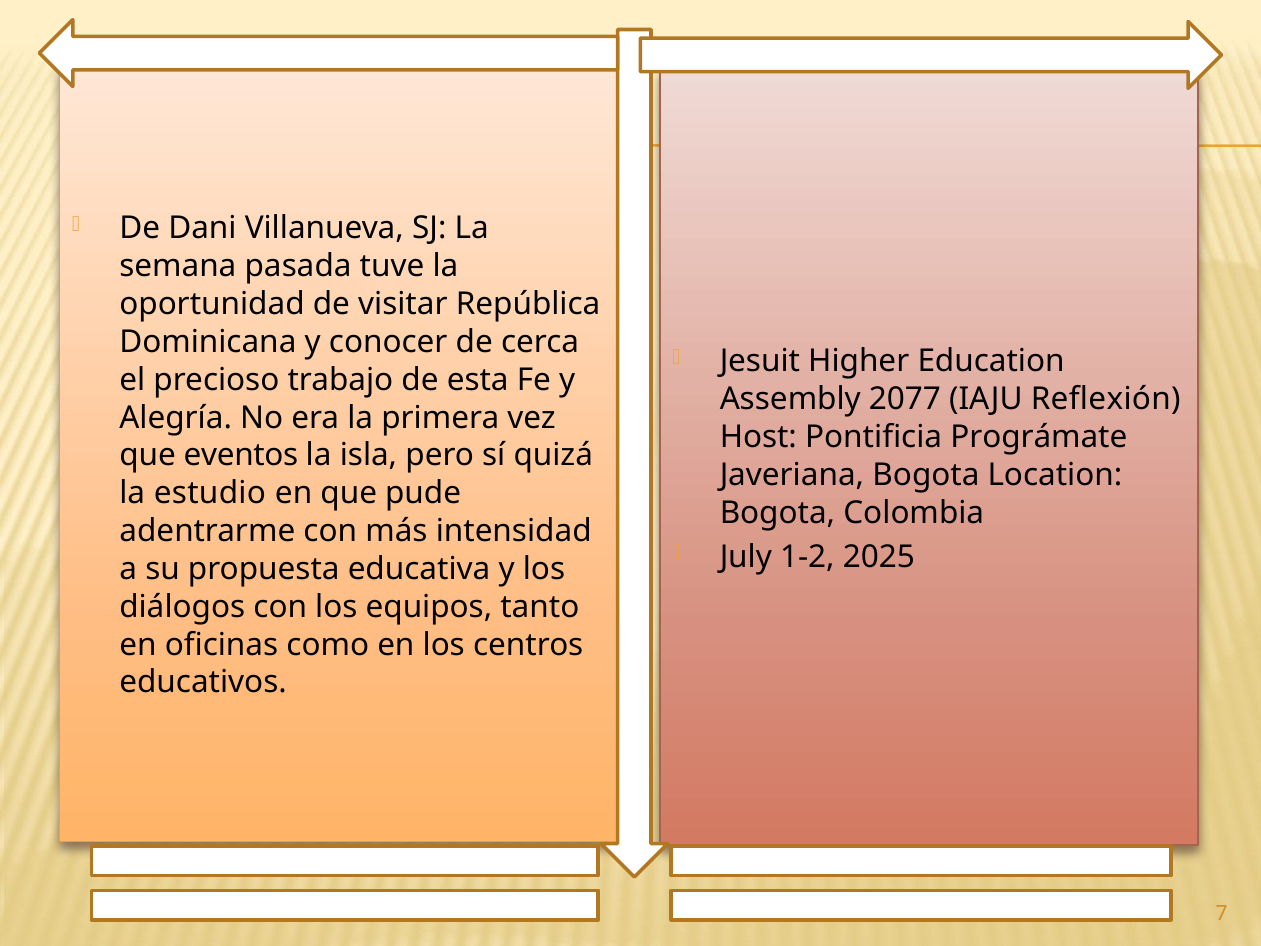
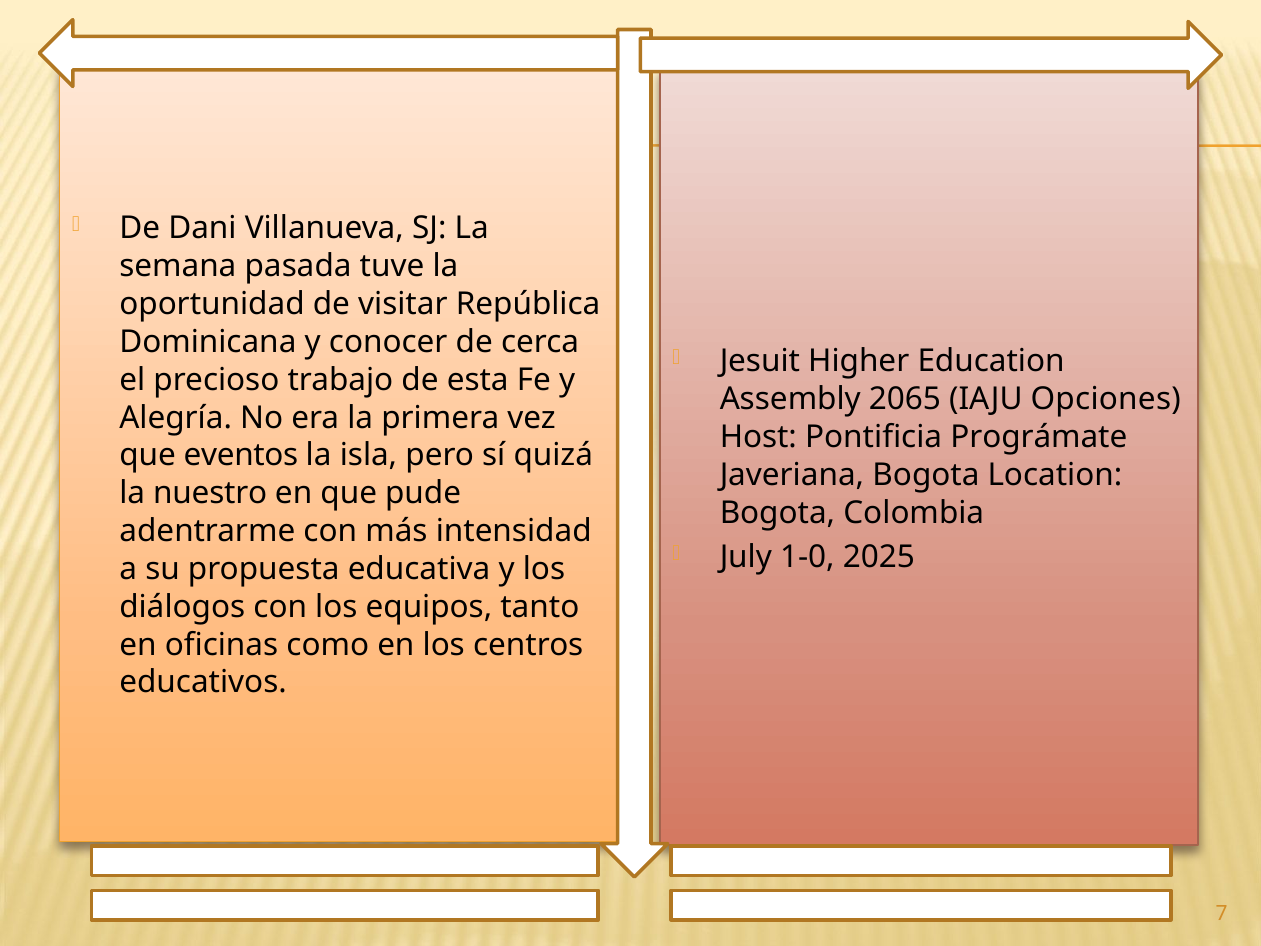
2077: 2077 -> 2065
Reflexión: Reflexión -> Opciones
estudio: estudio -> nuestro
1-2: 1-2 -> 1-0
